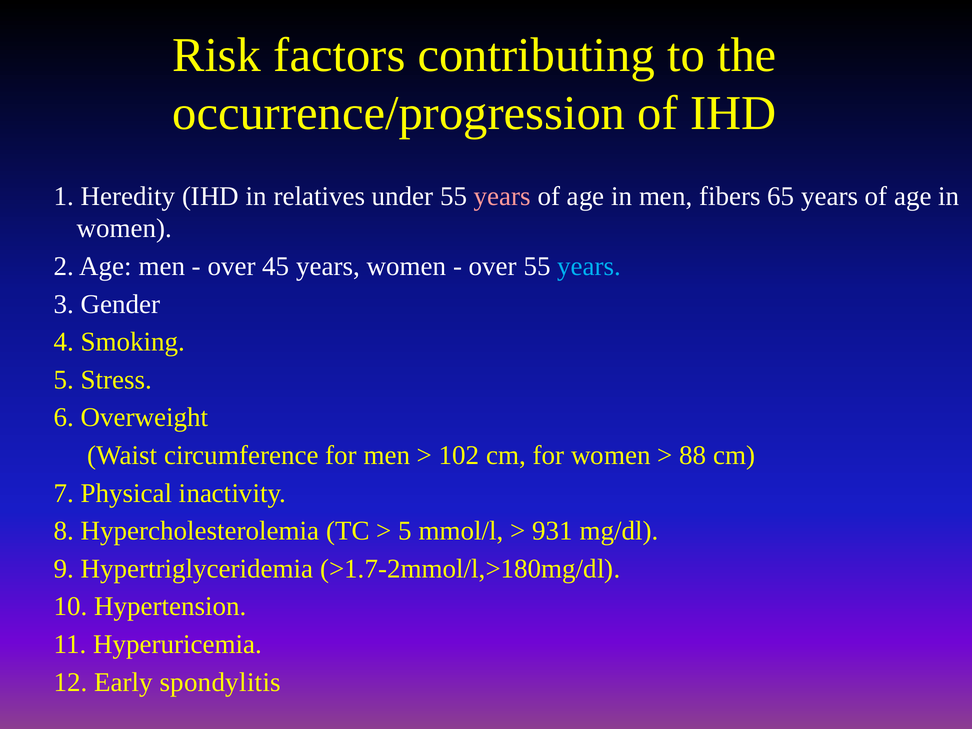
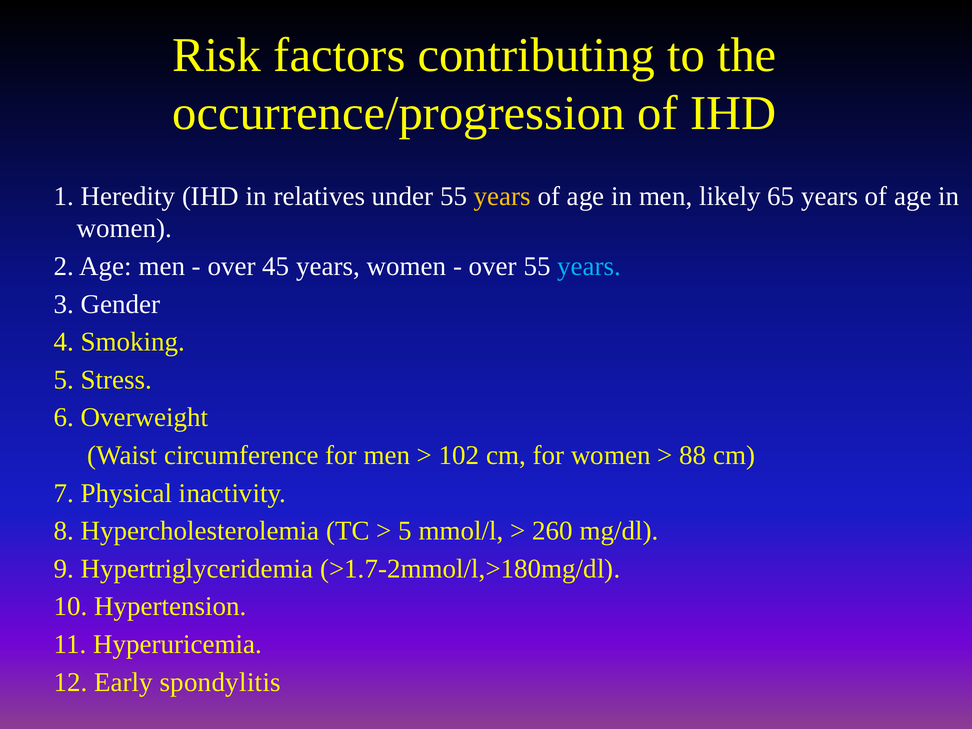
years at (502, 196) colour: pink -> yellow
fibers: fibers -> likely
931: 931 -> 260
